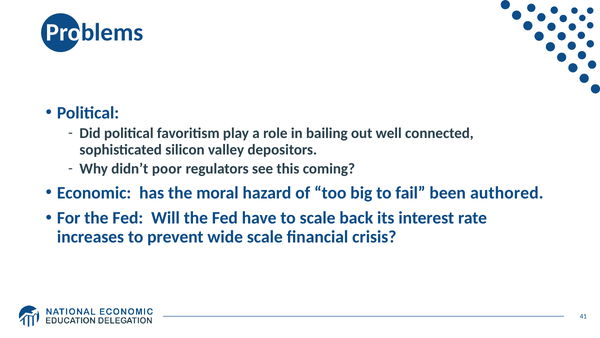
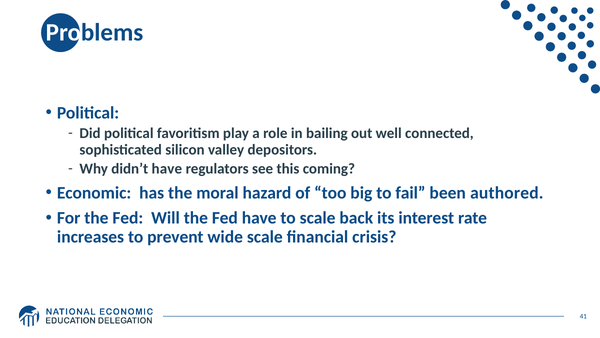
didn’t poor: poor -> have
